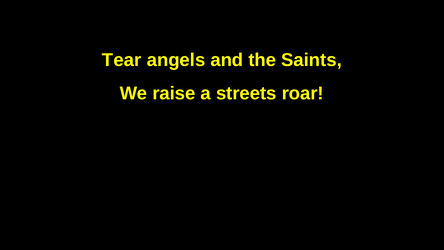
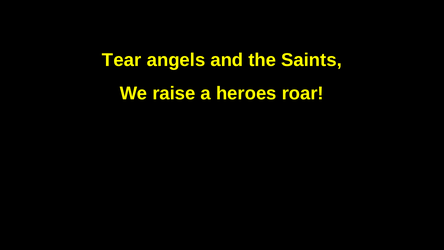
streets: streets -> heroes
